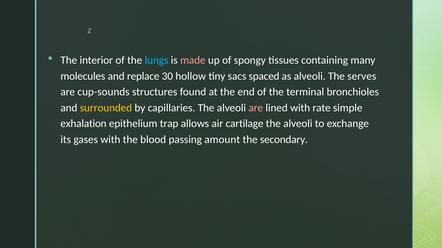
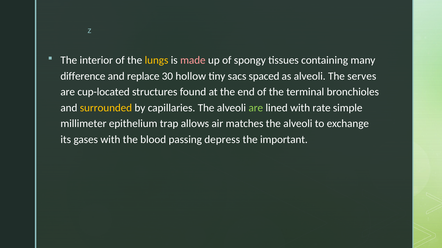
lungs colour: light blue -> yellow
molecules: molecules -> difference
cup-sounds: cup-sounds -> cup-located
are at (256, 108) colour: pink -> light green
exhalation: exhalation -> millimeter
cartilage: cartilage -> matches
amount: amount -> depress
secondary: secondary -> important
